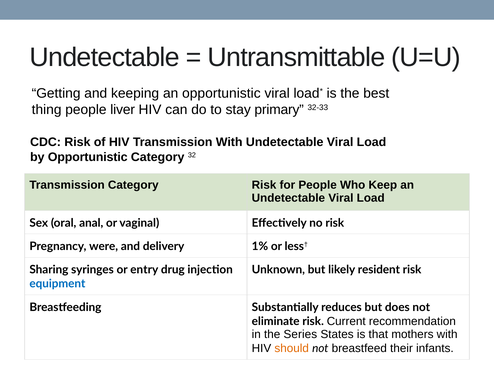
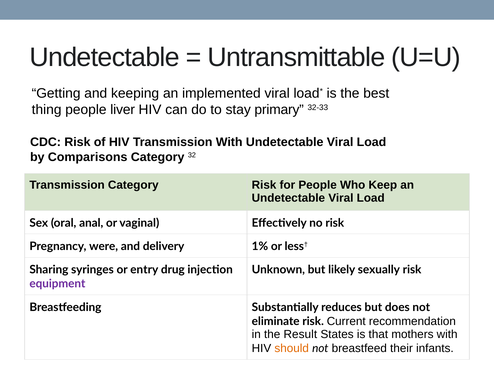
an opportunistic: opportunistic -> implemented
by Opportunistic: Opportunistic -> Comparisons
resident: resident -> sexually
equipment colour: blue -> purple
Series: Series -> Result
